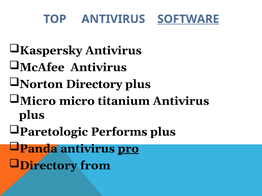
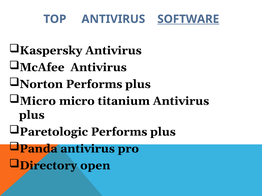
Norton Directory: Directory -> Performs
pro underline: present -> none
from: from -> open
